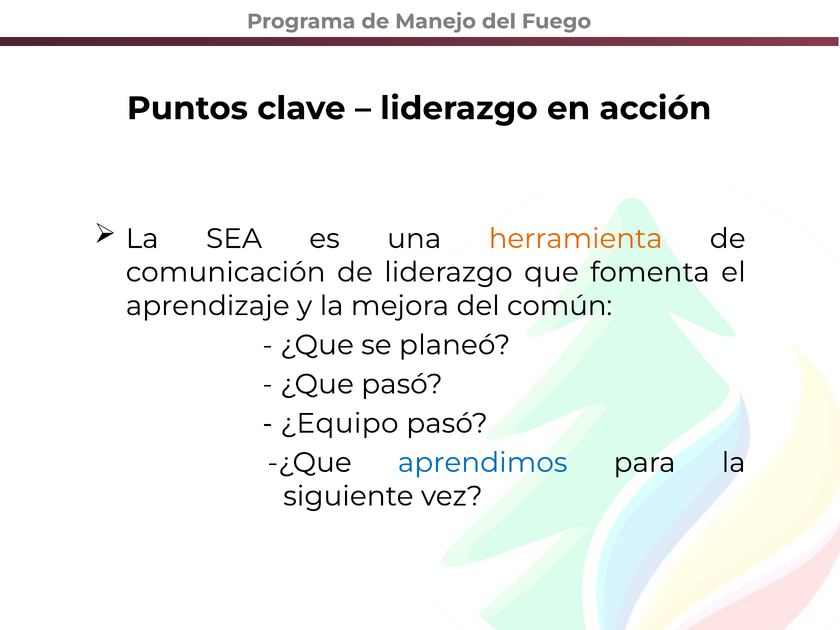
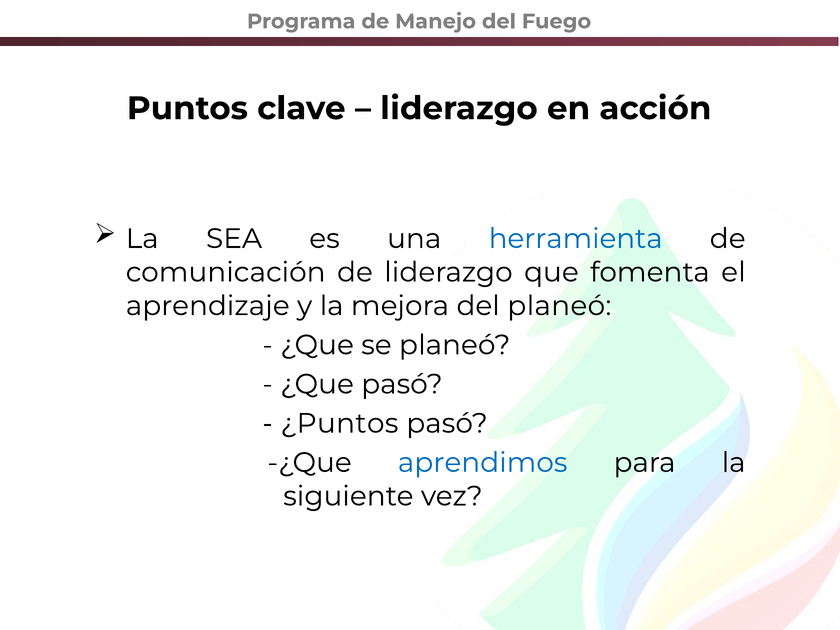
herramienta colour: orange -> blue
del común: común -> planeó
¿Equipo: ¿Equipo -> ¿Puntos
